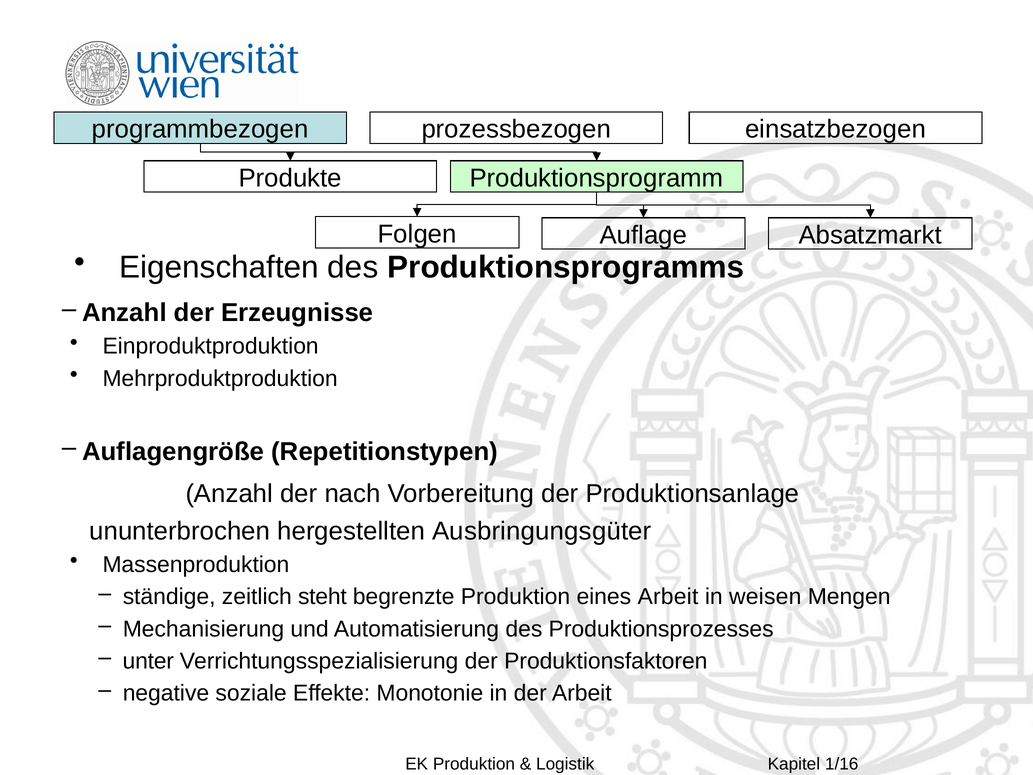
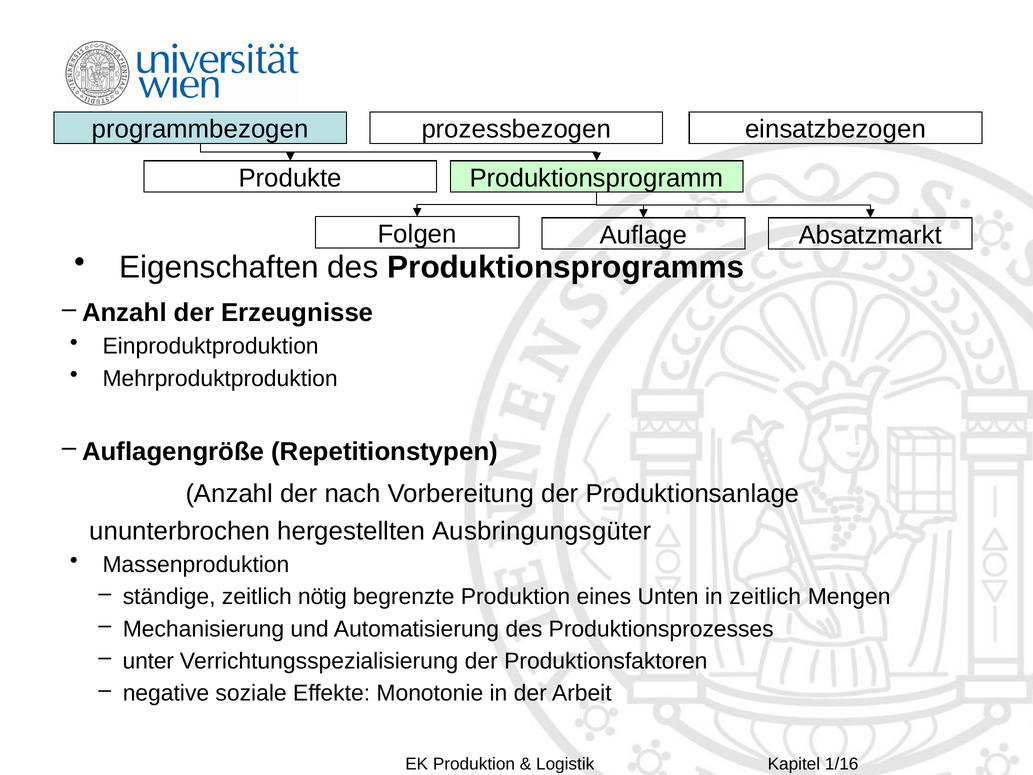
steht: steht -> nötig
eines Arbeit: Arbeit -> Unten
in weisen: weisen -> zeitlich
